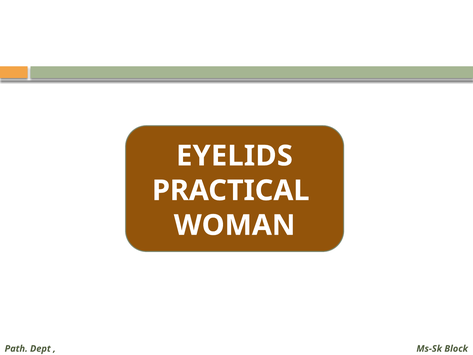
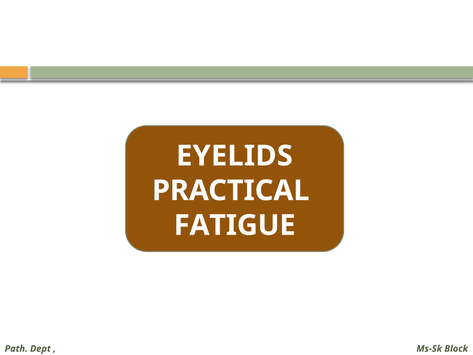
WOMAN: WOMAN -> FATIGUE
